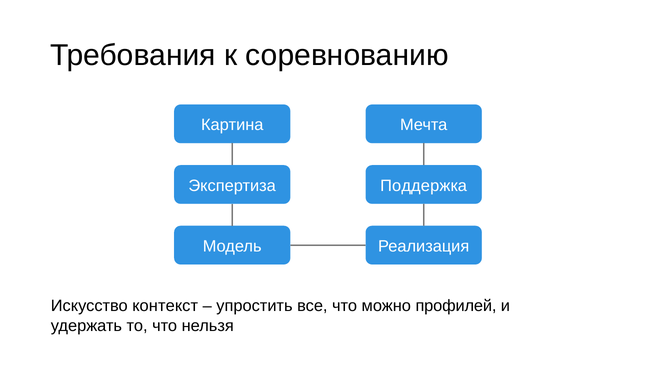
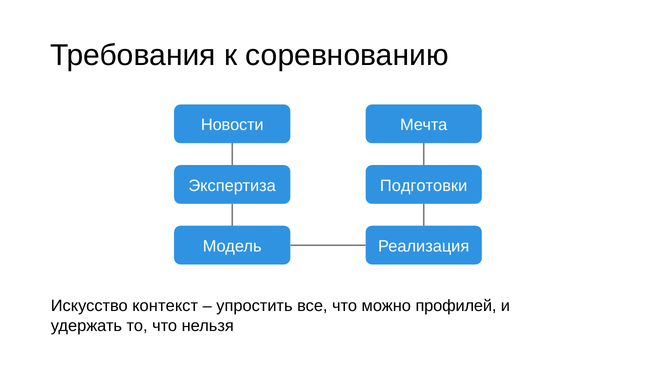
Картина: Картина -> Новости
Поддержка: Поддержка -> Подготовки
